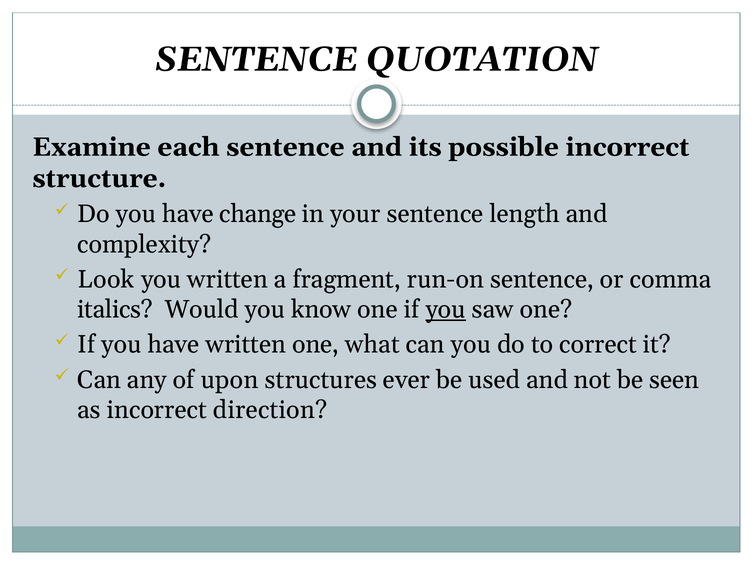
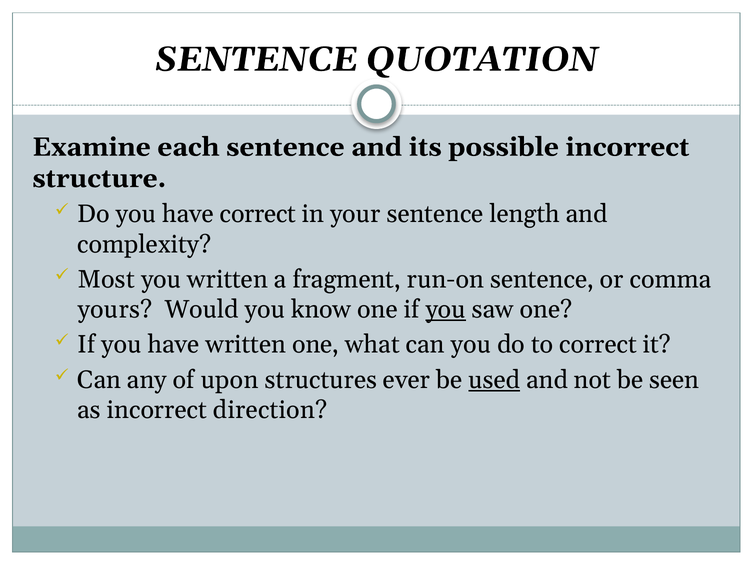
have change: change -> correct
Look: Look -> Most
italics: italics -> yours
used underline: none -> present
